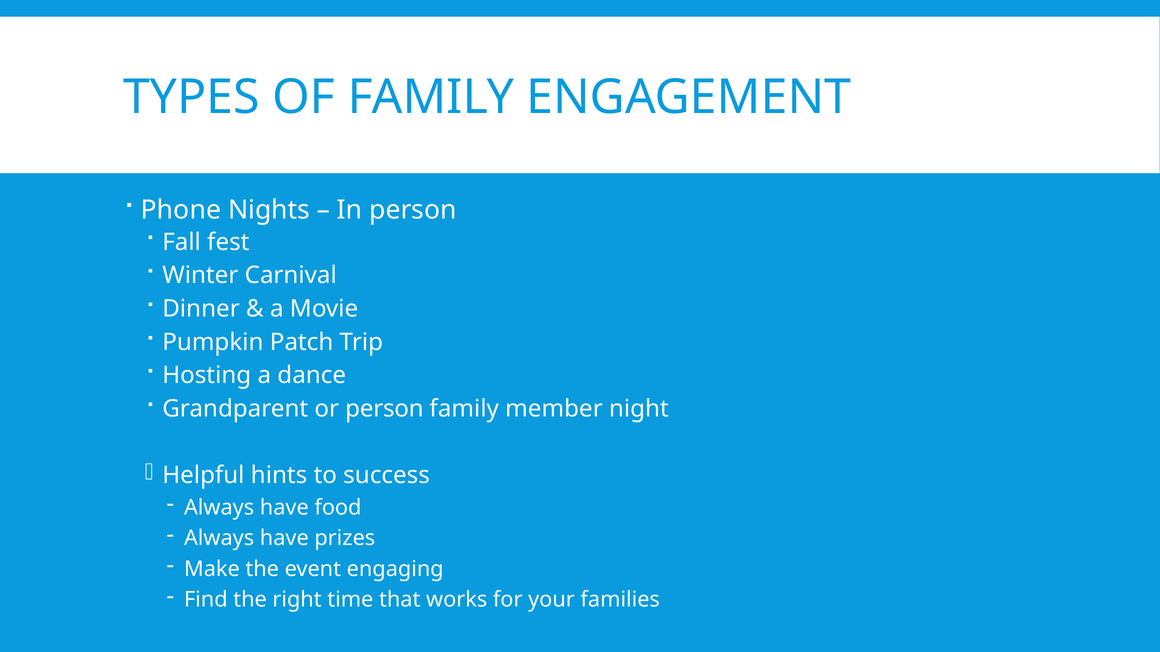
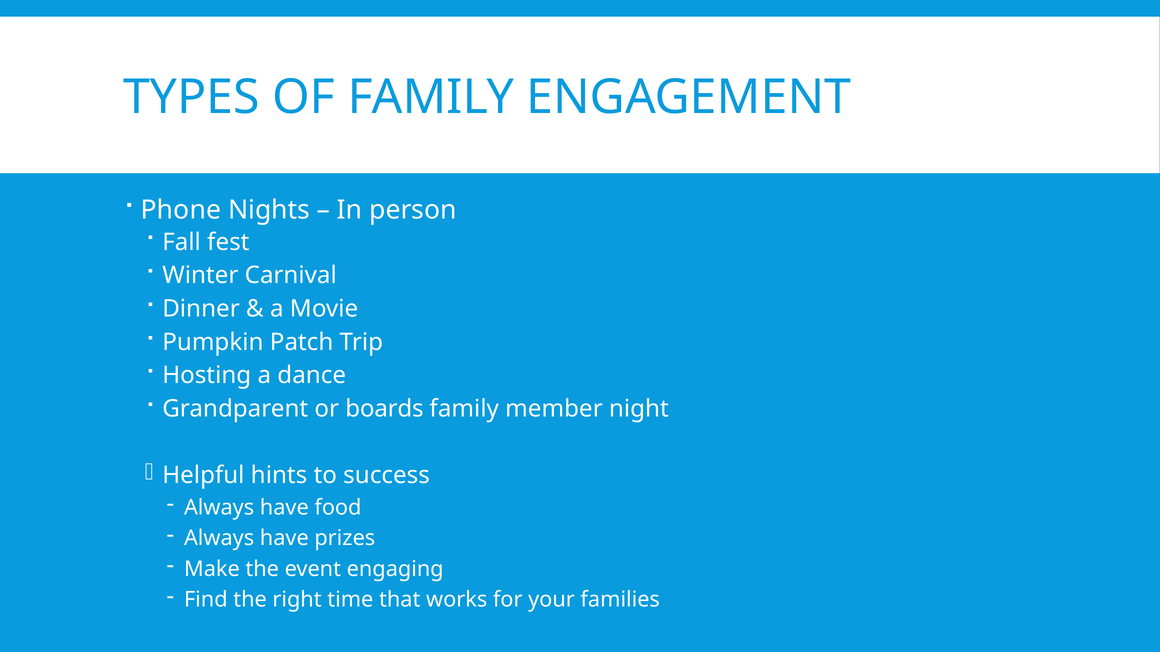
or person: person -> boards
